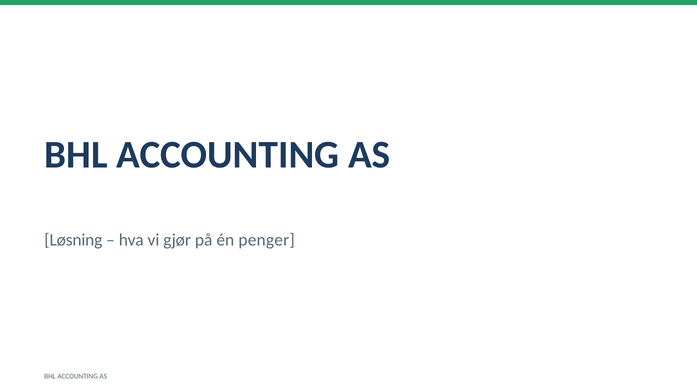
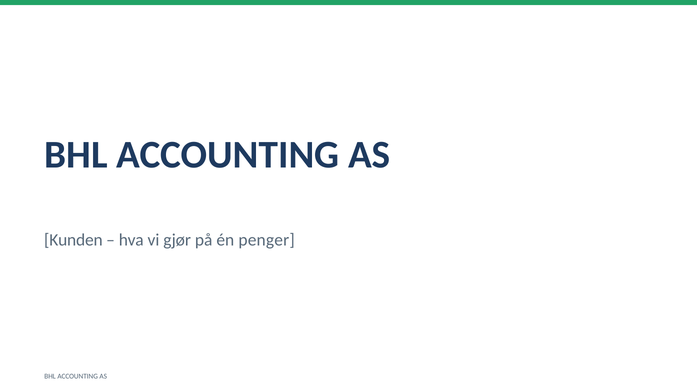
Løsning: Løsning -> Kunden
